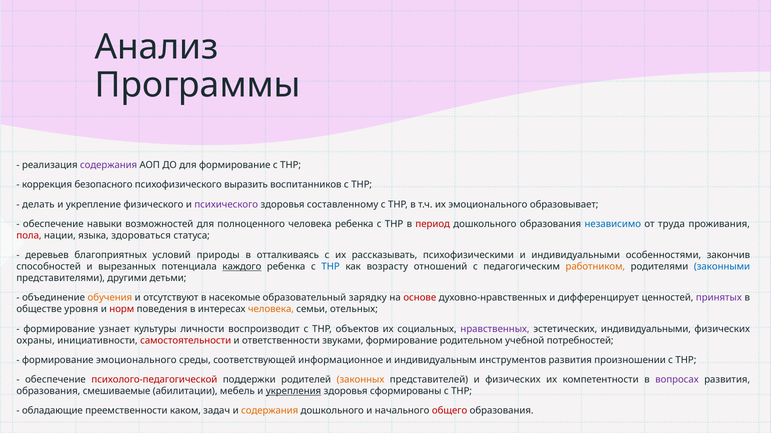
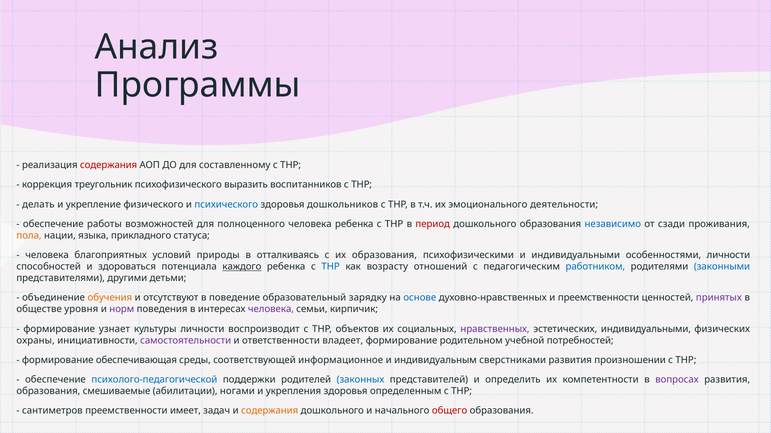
содержания at (109, 165) colour: purple -> red
для формирование: формирование -> составленному
безопасного: безопасного -> треугольник
психического colour: purple -> blue
составленному: составленному -> дошкольников
образовывает: образовывает -> деятельности
навыки: навыки -> работы
труда: труда -> сзади
пола colour: red -> orange
здороваться: здороваться -> прикладного
деревьев at (47, 255): деревьев -> человека
их рассказывать: рассказывать -> образования
особенностями закончив: закончив -> личности
вырезанных: вырезанных -> здороваться
работником colour: orange -> blue
насекомые: насекомые -> поведение
основе colour: red -> blue
и дифференцирует: дифференцирует -> преемственности
норм colour: red -> purple
человека at (271, 310) colour: orange -> purple
отельных: отельных -> кирпичик
самостоятельности colour: red -> purple
звуками: звуками -> владеет
формирование эмоционального: эмоционального -> обеспечивающая
инструментов: инструментов -> сверстниками
психолого-педагогической colour: red -> blue
законных colour: orange -> blue
и физических: физических -> определить
мебель: мебель -> ногами
укрепления underline: present -> none
сформированы: сформированы -> определенным
обладающие: обладающие -> сантиметров
каком: каком -> имеет
